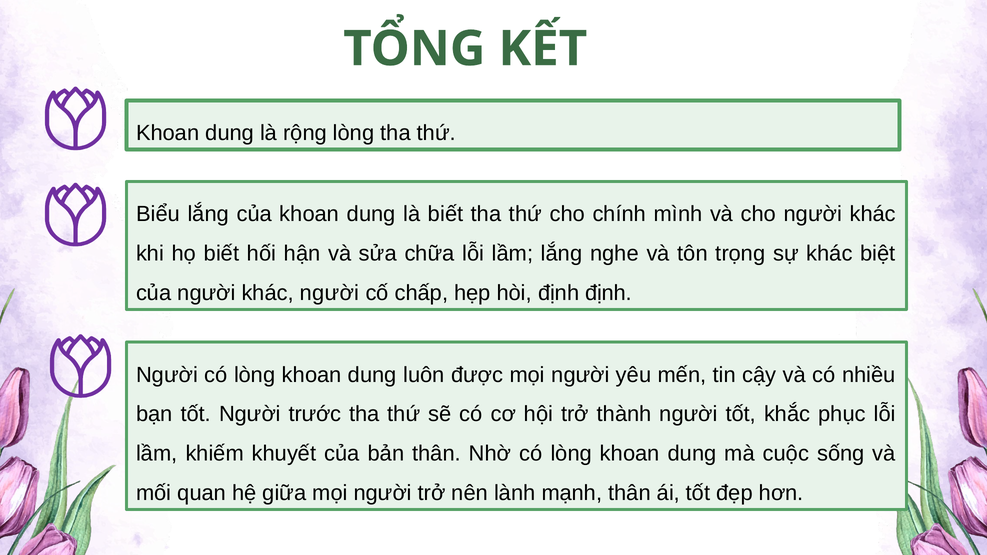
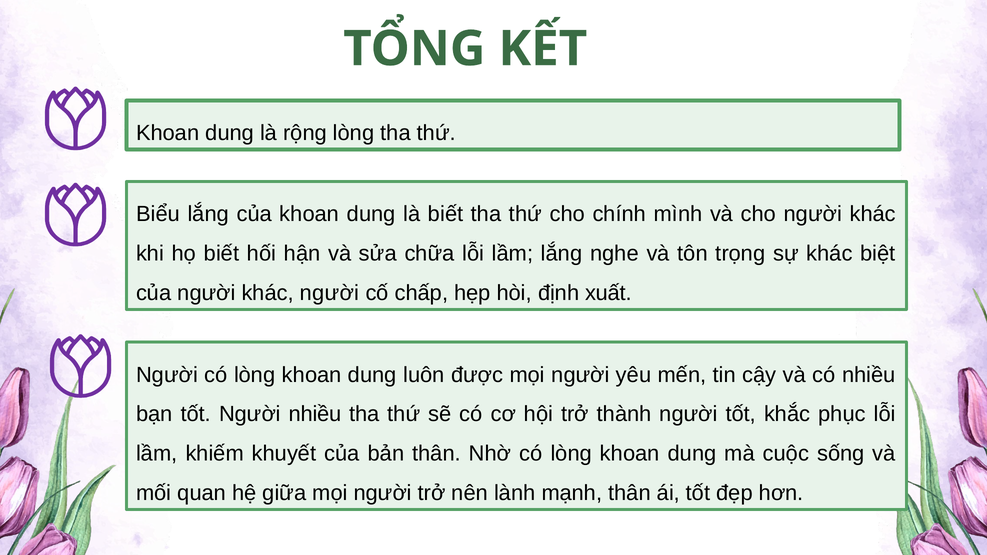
định định: định -> xuất
Người trước: trước -> nhiều
